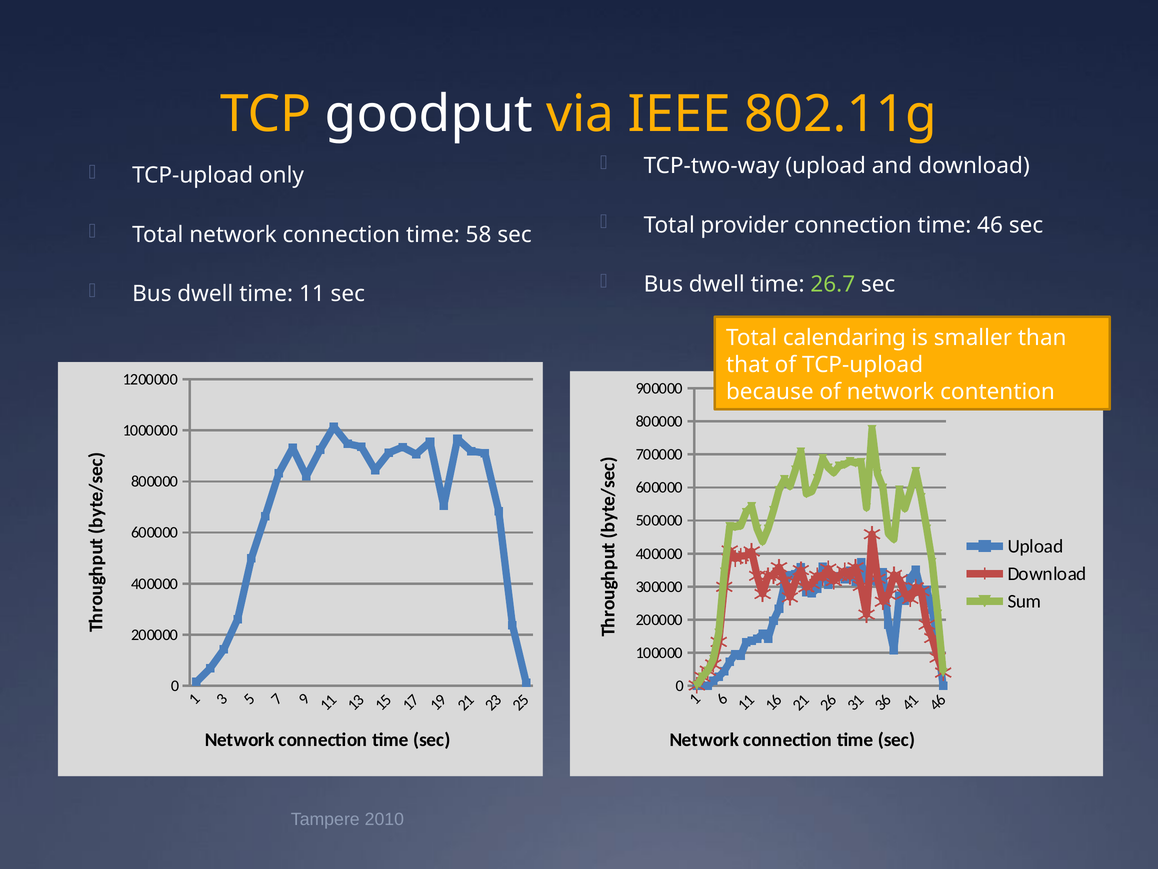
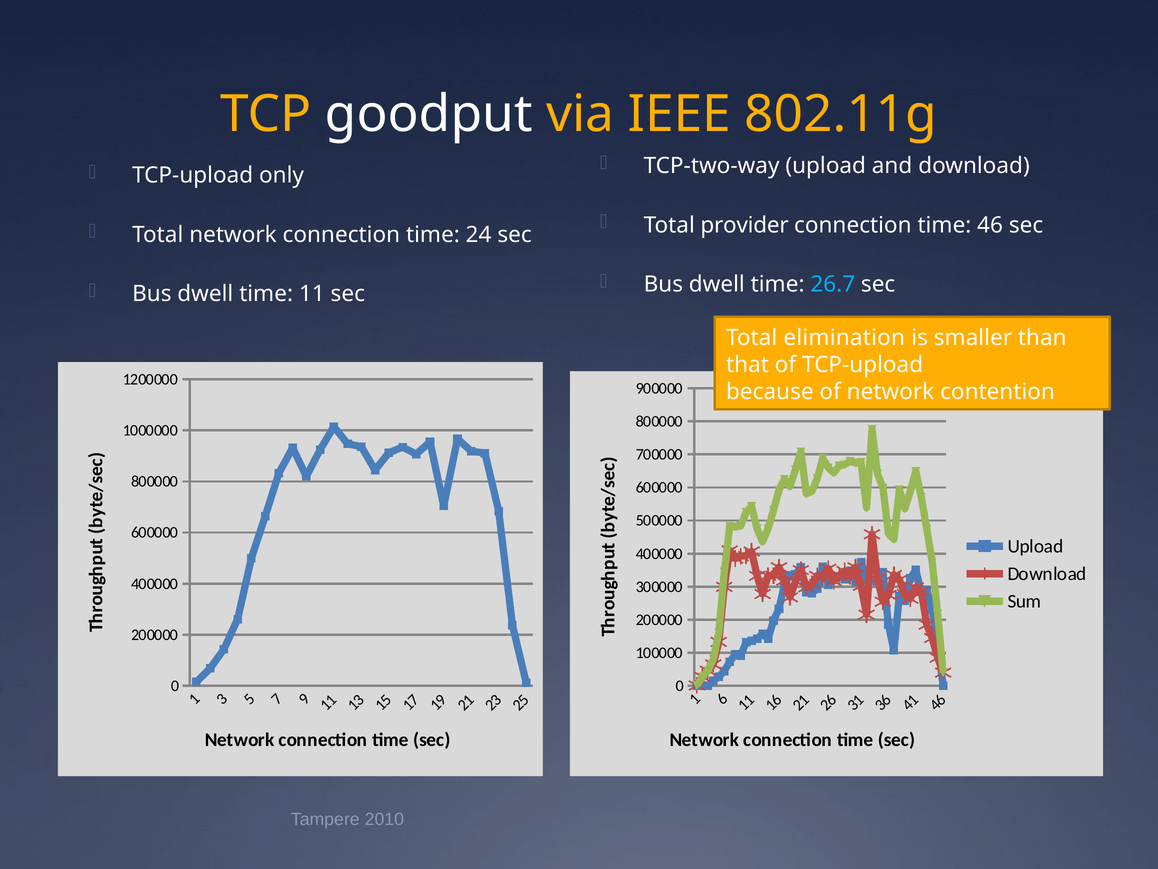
58: 58 -> 24
26.7 colour: light green -> light blue
calendaring: calendaring -> elimination
